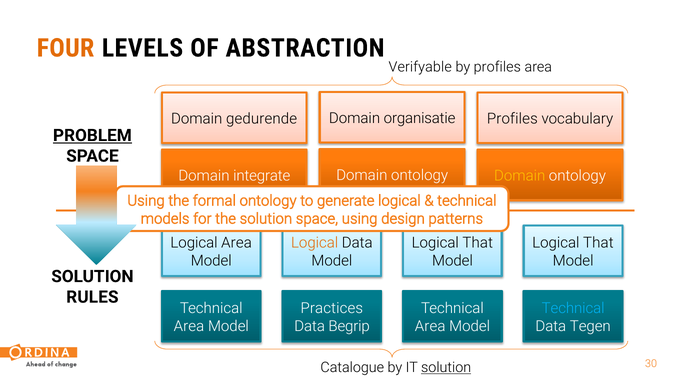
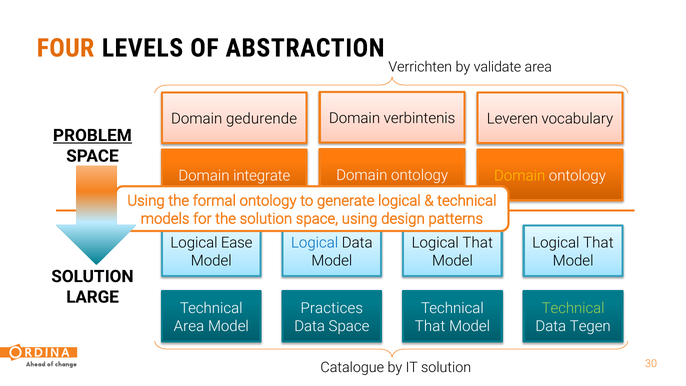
Verifyable: Verifyable -> Verrichten
by profiles: profiles -> validate
organisatie: organisatie -> verbintenis
Profiles at (512, 119): Profiles -> Leveren
Logical Area: Area -> Ease
Logical at (315, 243) colour: orange -> blue
RULES: RULES -> LARGE
Technical at (573, 308) colour: light blue -> light green
Data Begrip: Begrip -> Space
Area at (430, 326): Area -> That
solution at (446, 367) underline: present -> none
